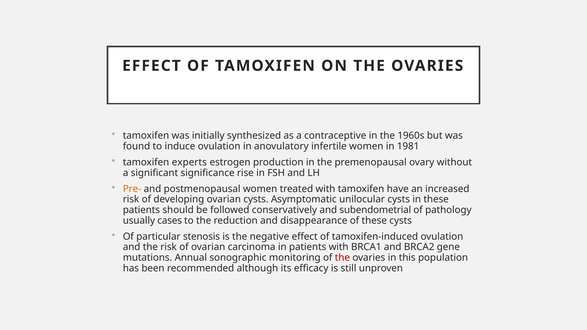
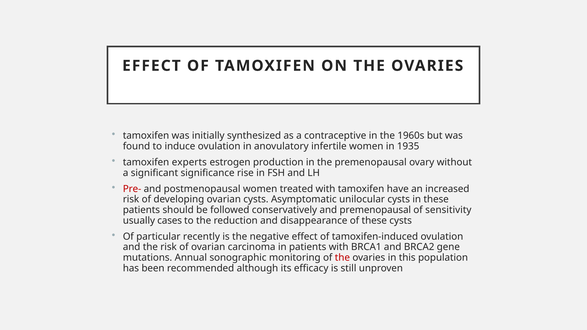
1981: 1981 -> 1935
Pre- colour: orange -> red
and subendometrial: subendometrial -> premenopausal
pathology: pathology -> sensitivity
stenosis: stenosis -> recently
